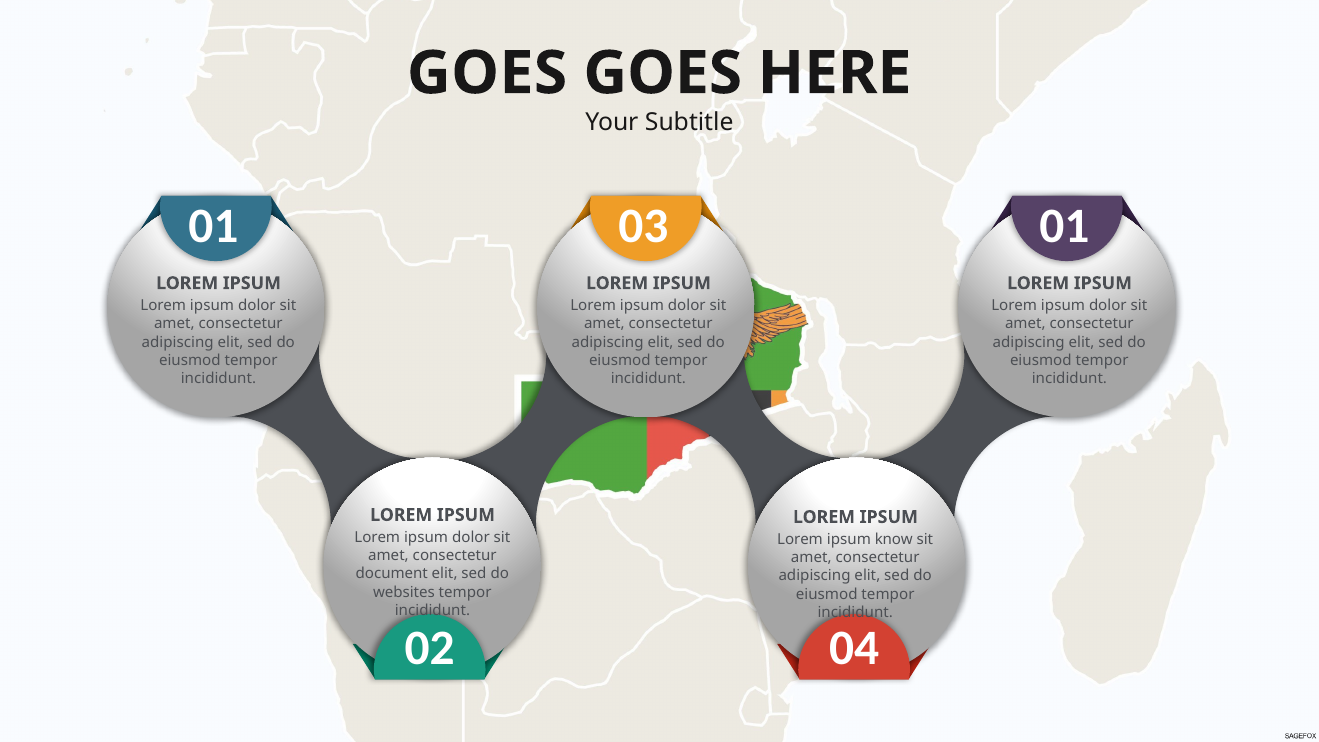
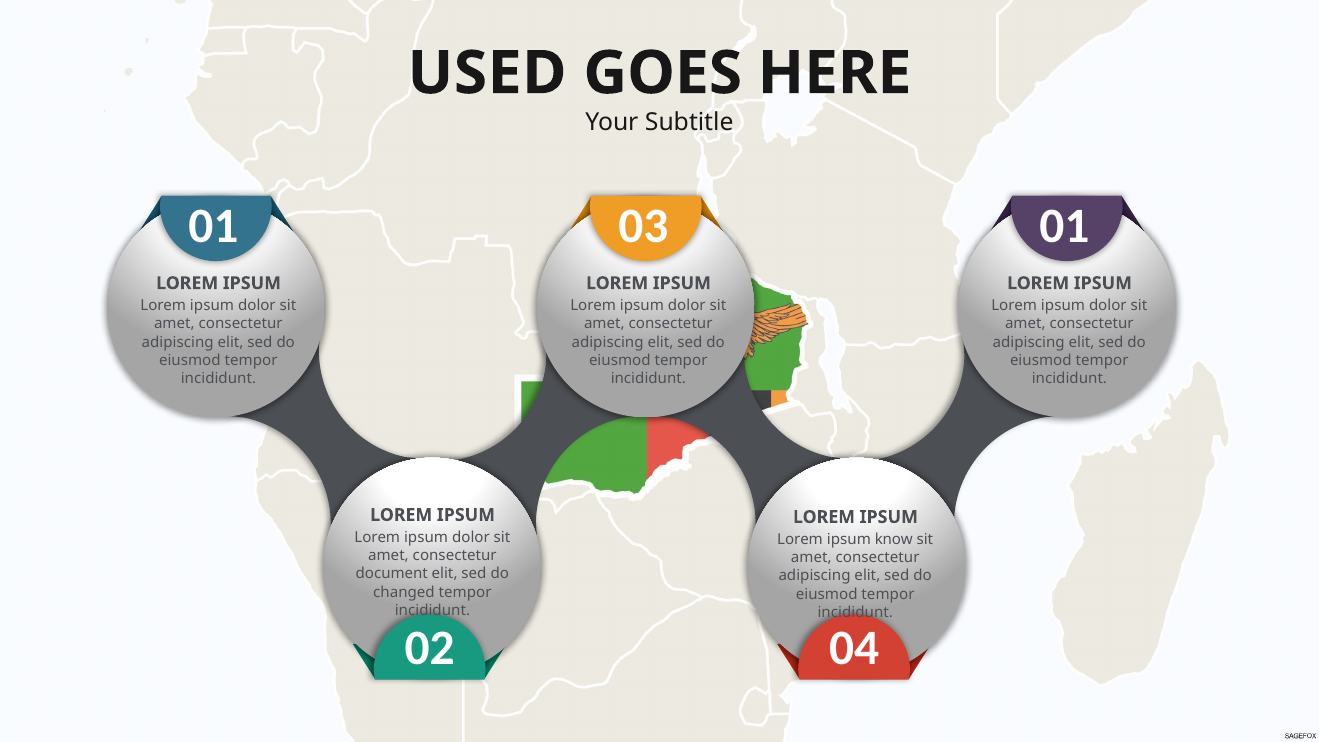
GOES at (487, 73): GOES -> USED
websites: websites -> changed
